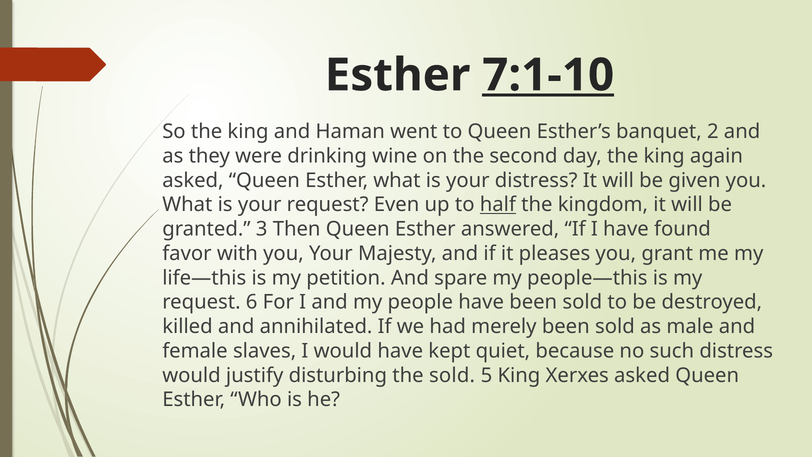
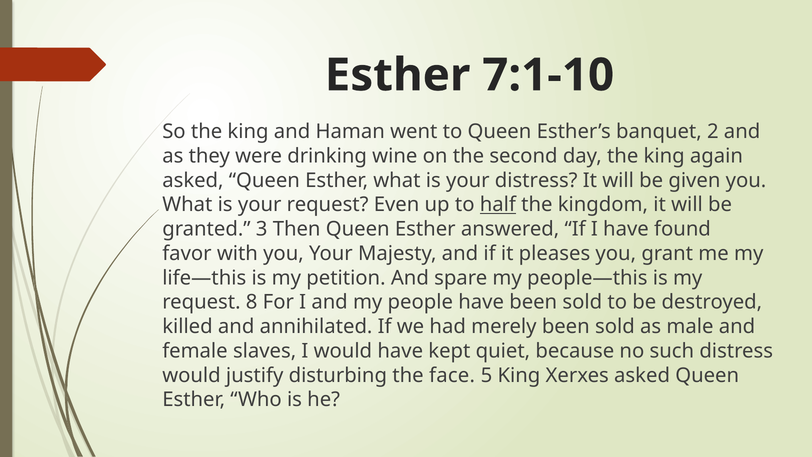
7:1-10 underline: present -> none
6: 6 -> 8
the sold: sold -> face
